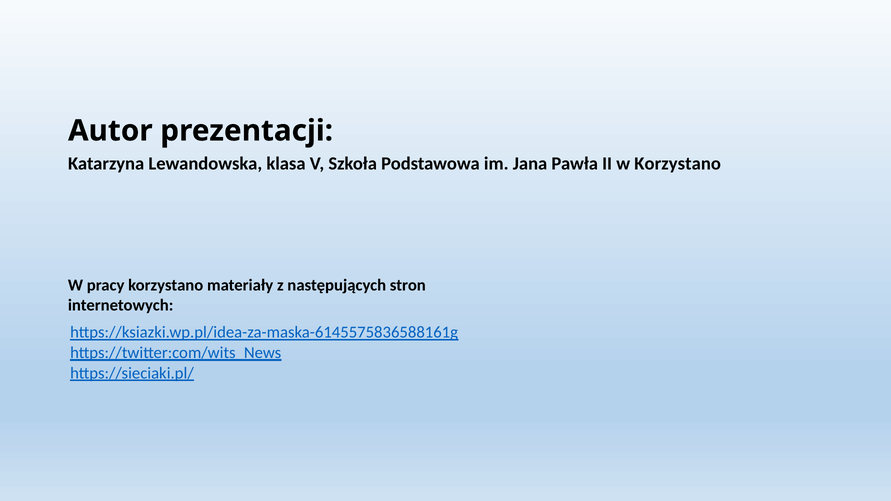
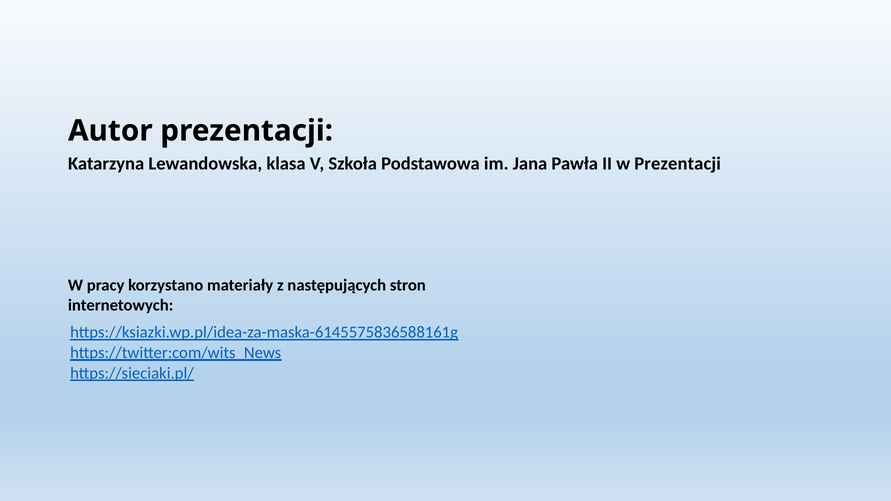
w Korzystano: Korzystano -> Prezentacji
